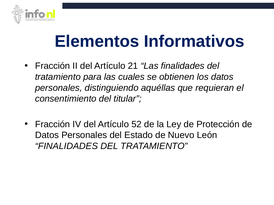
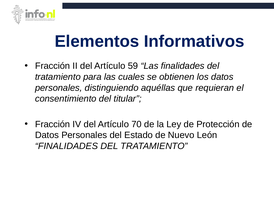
21: 21 -> 59
52: 52 -> 70
